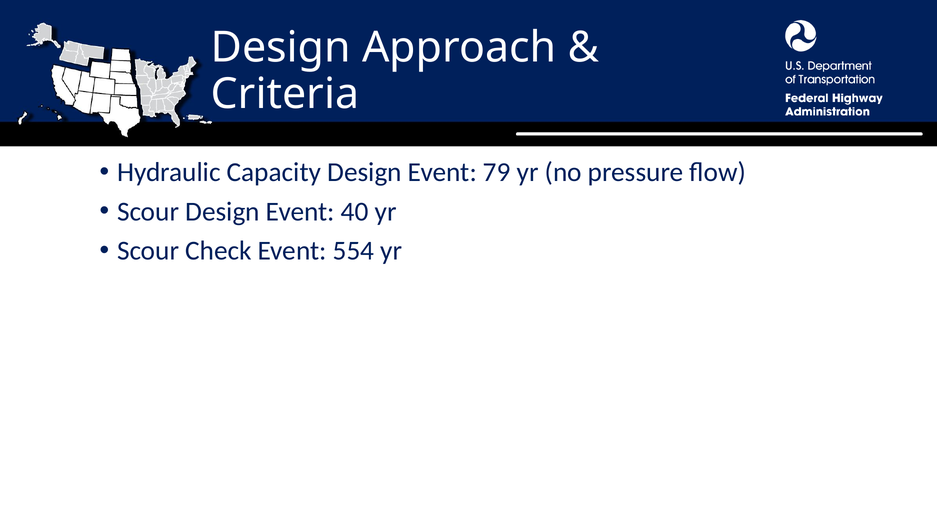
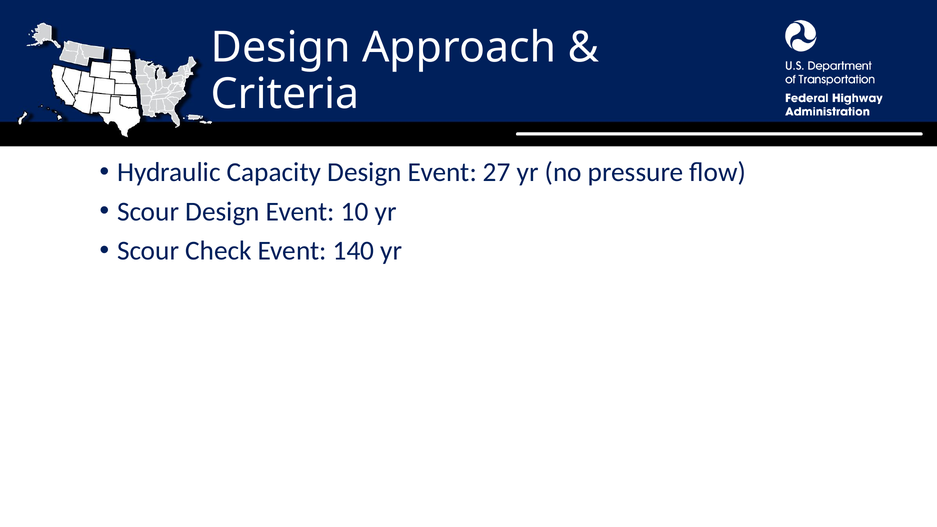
79: 79 -> 27
40: 40 -> 10
554: 554 -> 140
